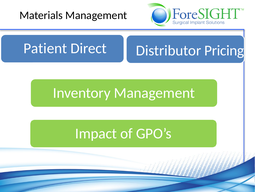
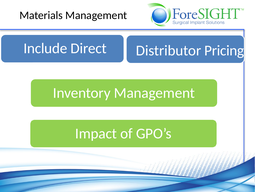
Patient: Patient -> Include
